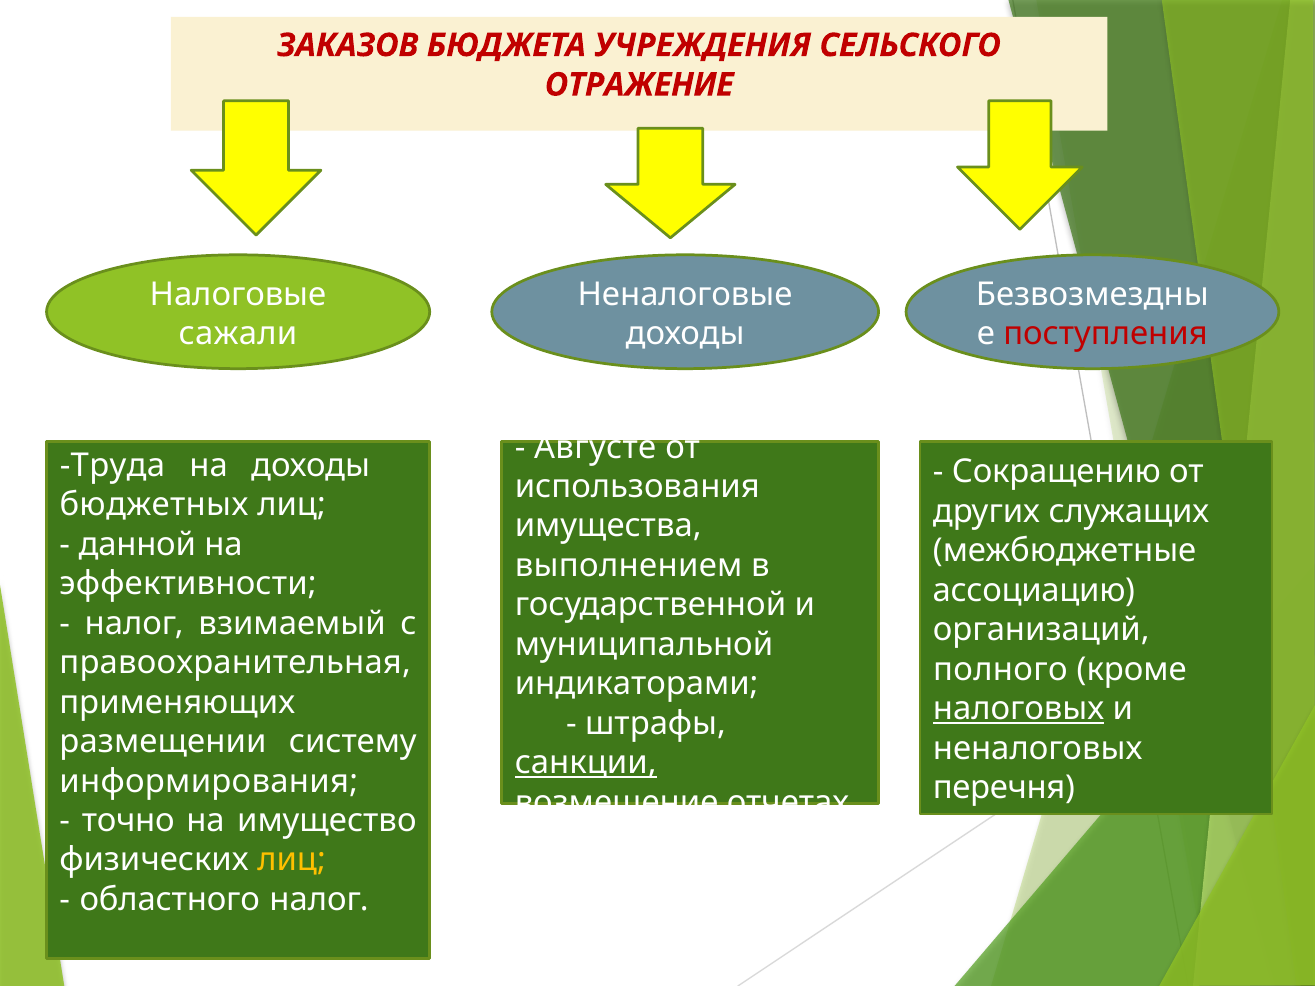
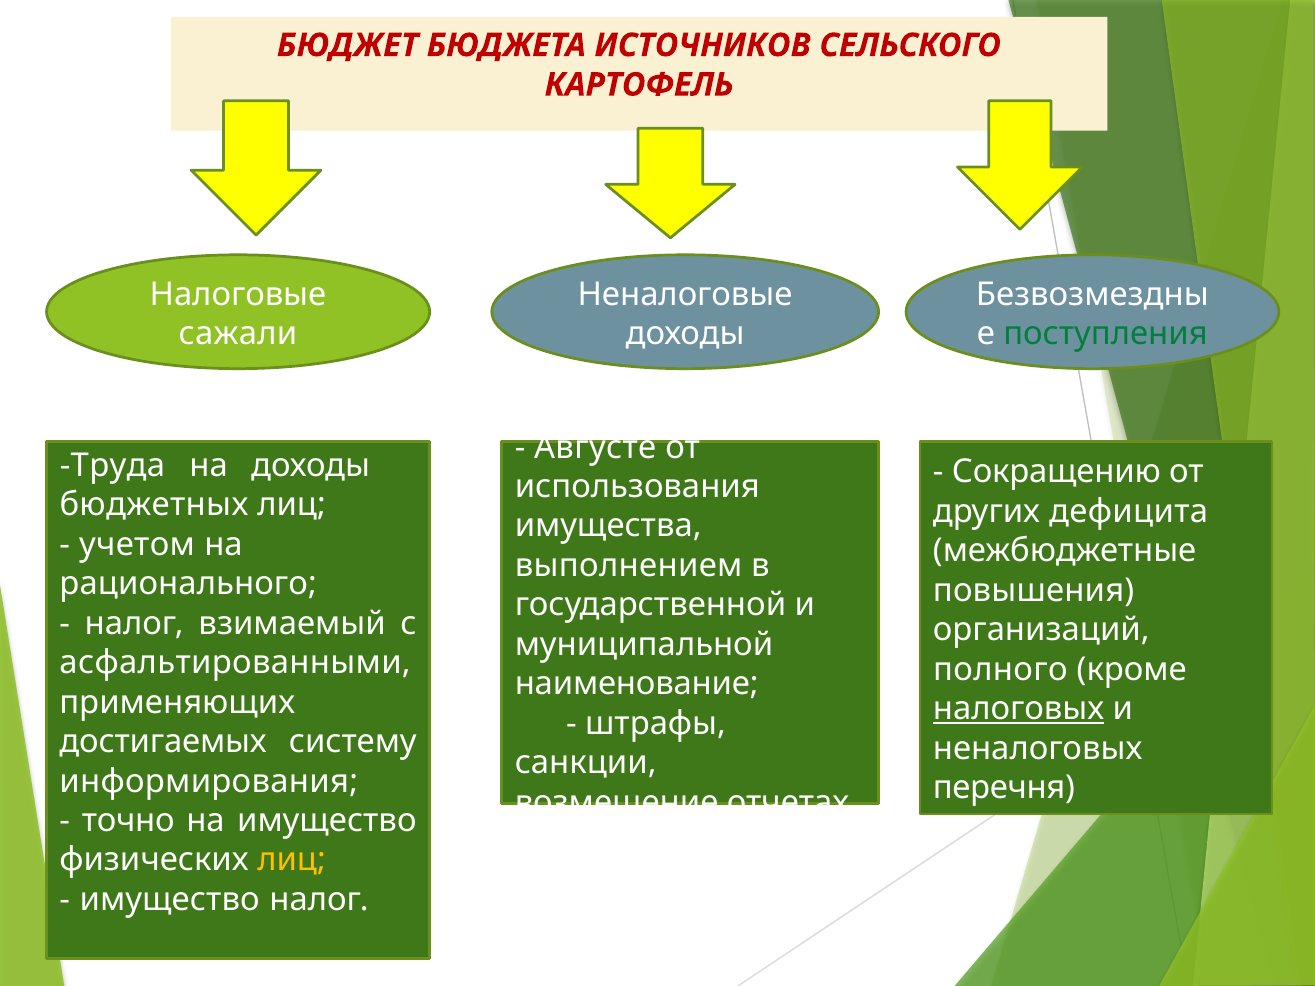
ЗАКАЗОВ: ЗАКАЗОВ -> БЮДЖЕТ
УЧРЕЖДЕНИЯ: УЧРЕЖДЕНИЯ -> ИСТОЧНИКОВ
ОТРАЖЕНИЕ: ОТРАЖЕНИЕ -> КАРТОФЕЛЬ
поступления colour: red -> green
служащих: служащих -> дефицита
данной: данной -> учетом
эффективности: эффективности -> рационального
ассоциацию: ассоциацию -> повышения
правоохранительная: правоохранительная -> асфальтированными
индикаторами: индикаторами -> наименование
размещении: размещении -> достигаемых
санкции underline: present -> none
областного at (170, 900): областного -> имущество
